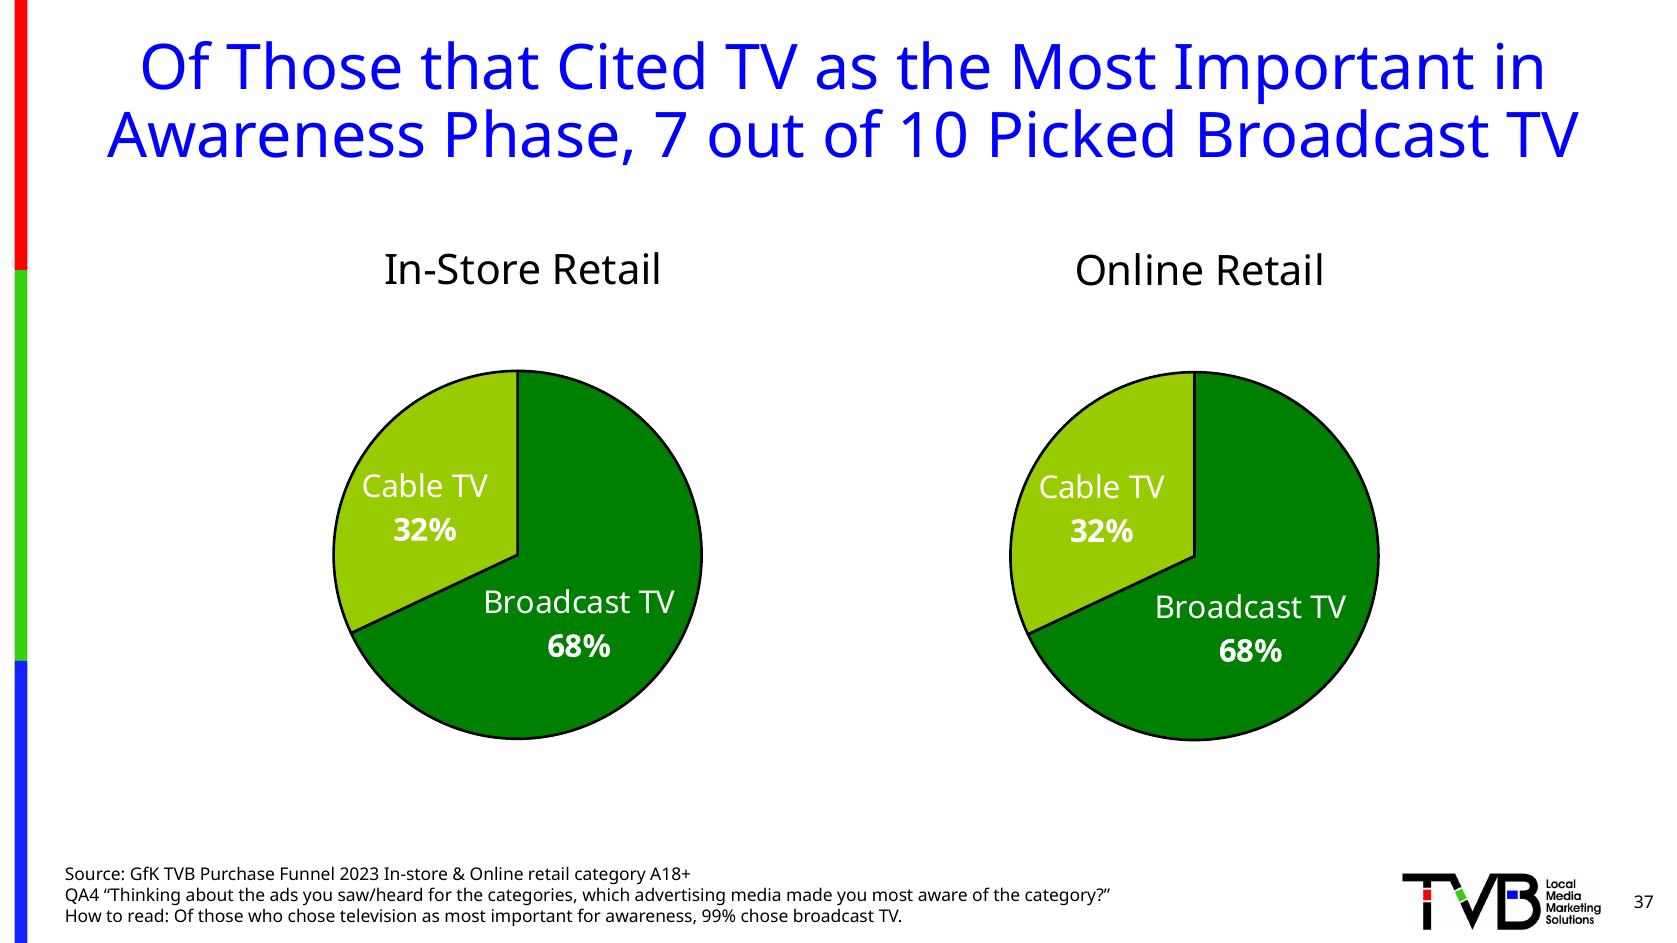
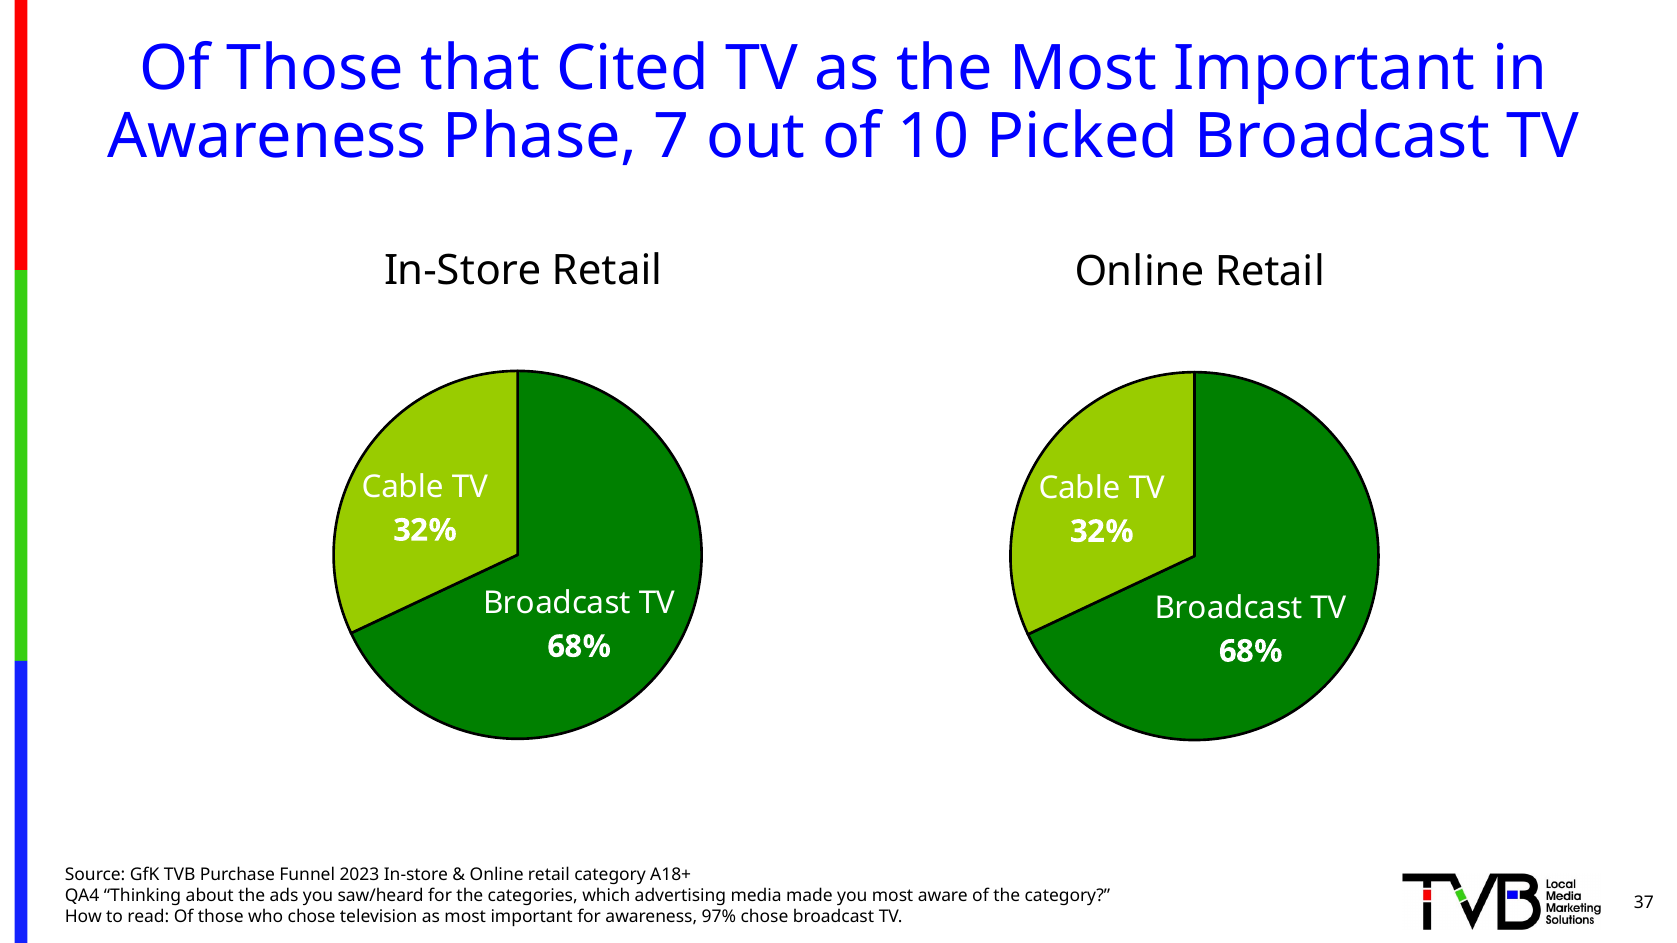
99%: 99% -> 97%
